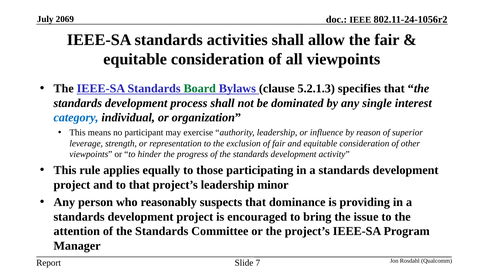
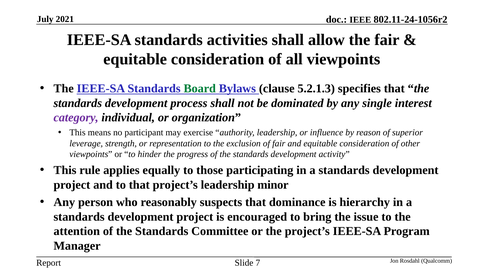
2069: 2069 -> 2021
category colour: blue -> purple
providing: providing -> hierarchy
